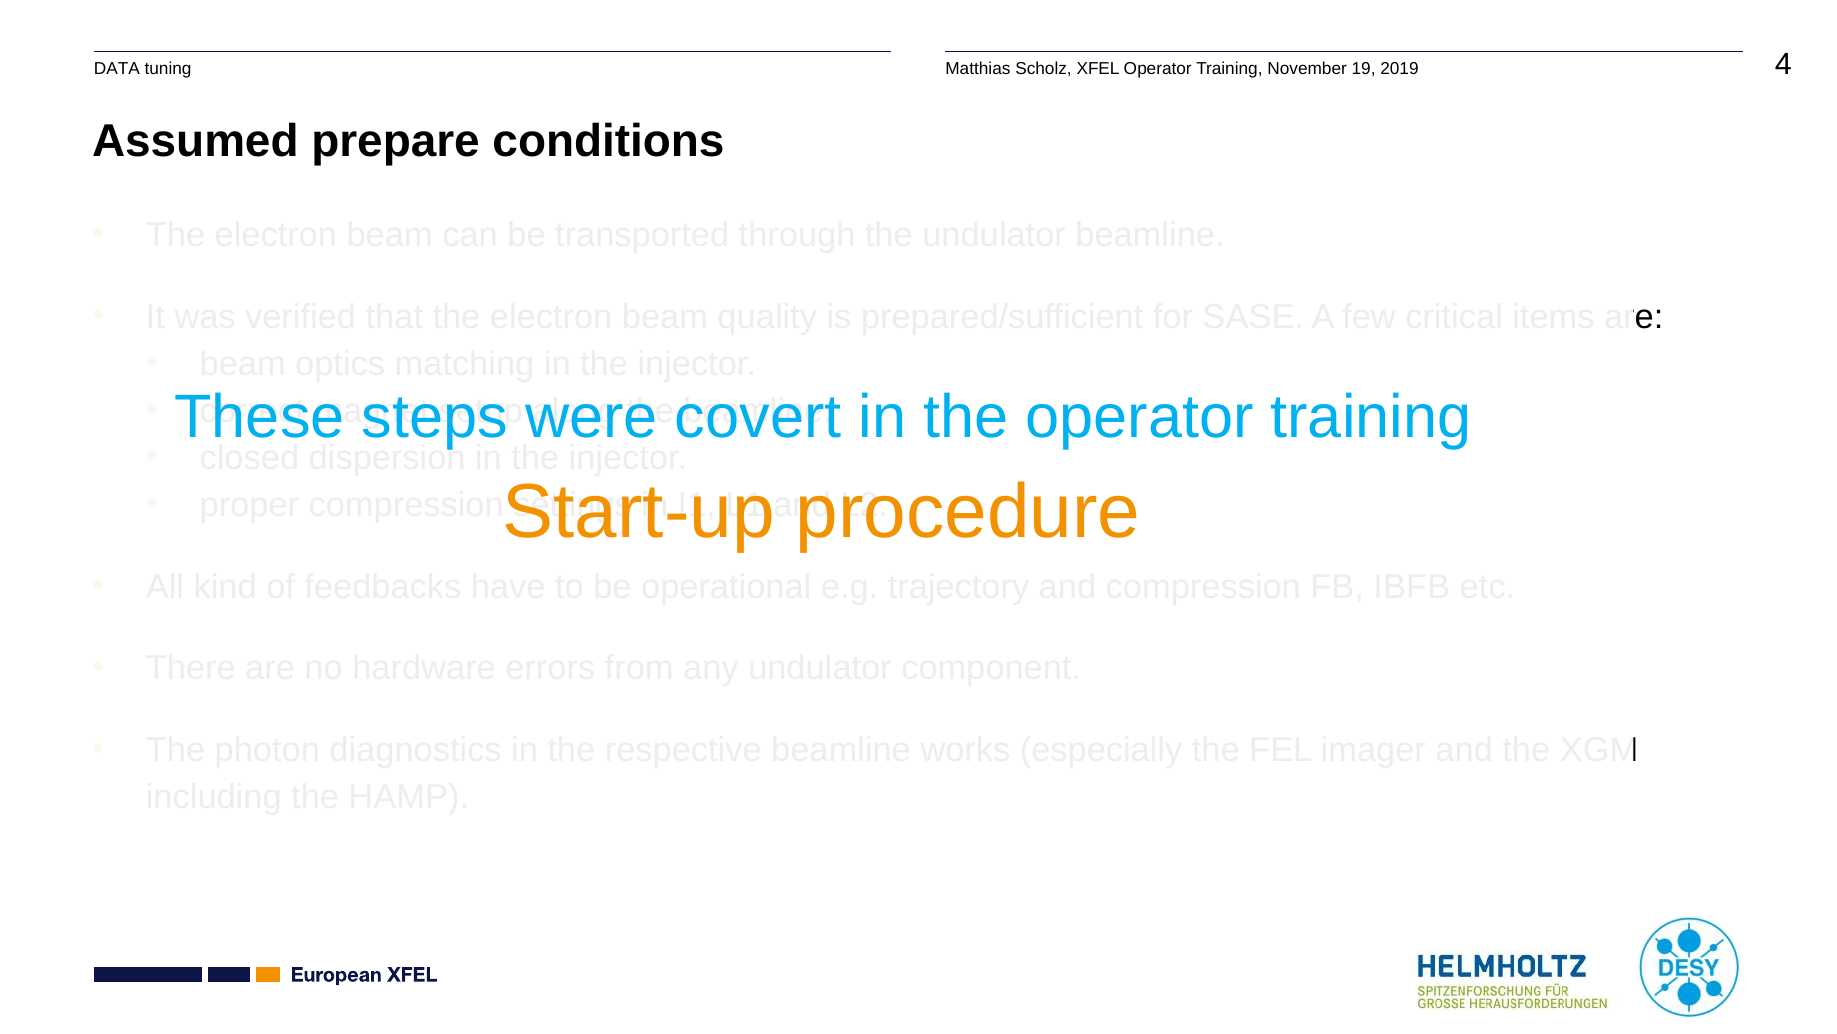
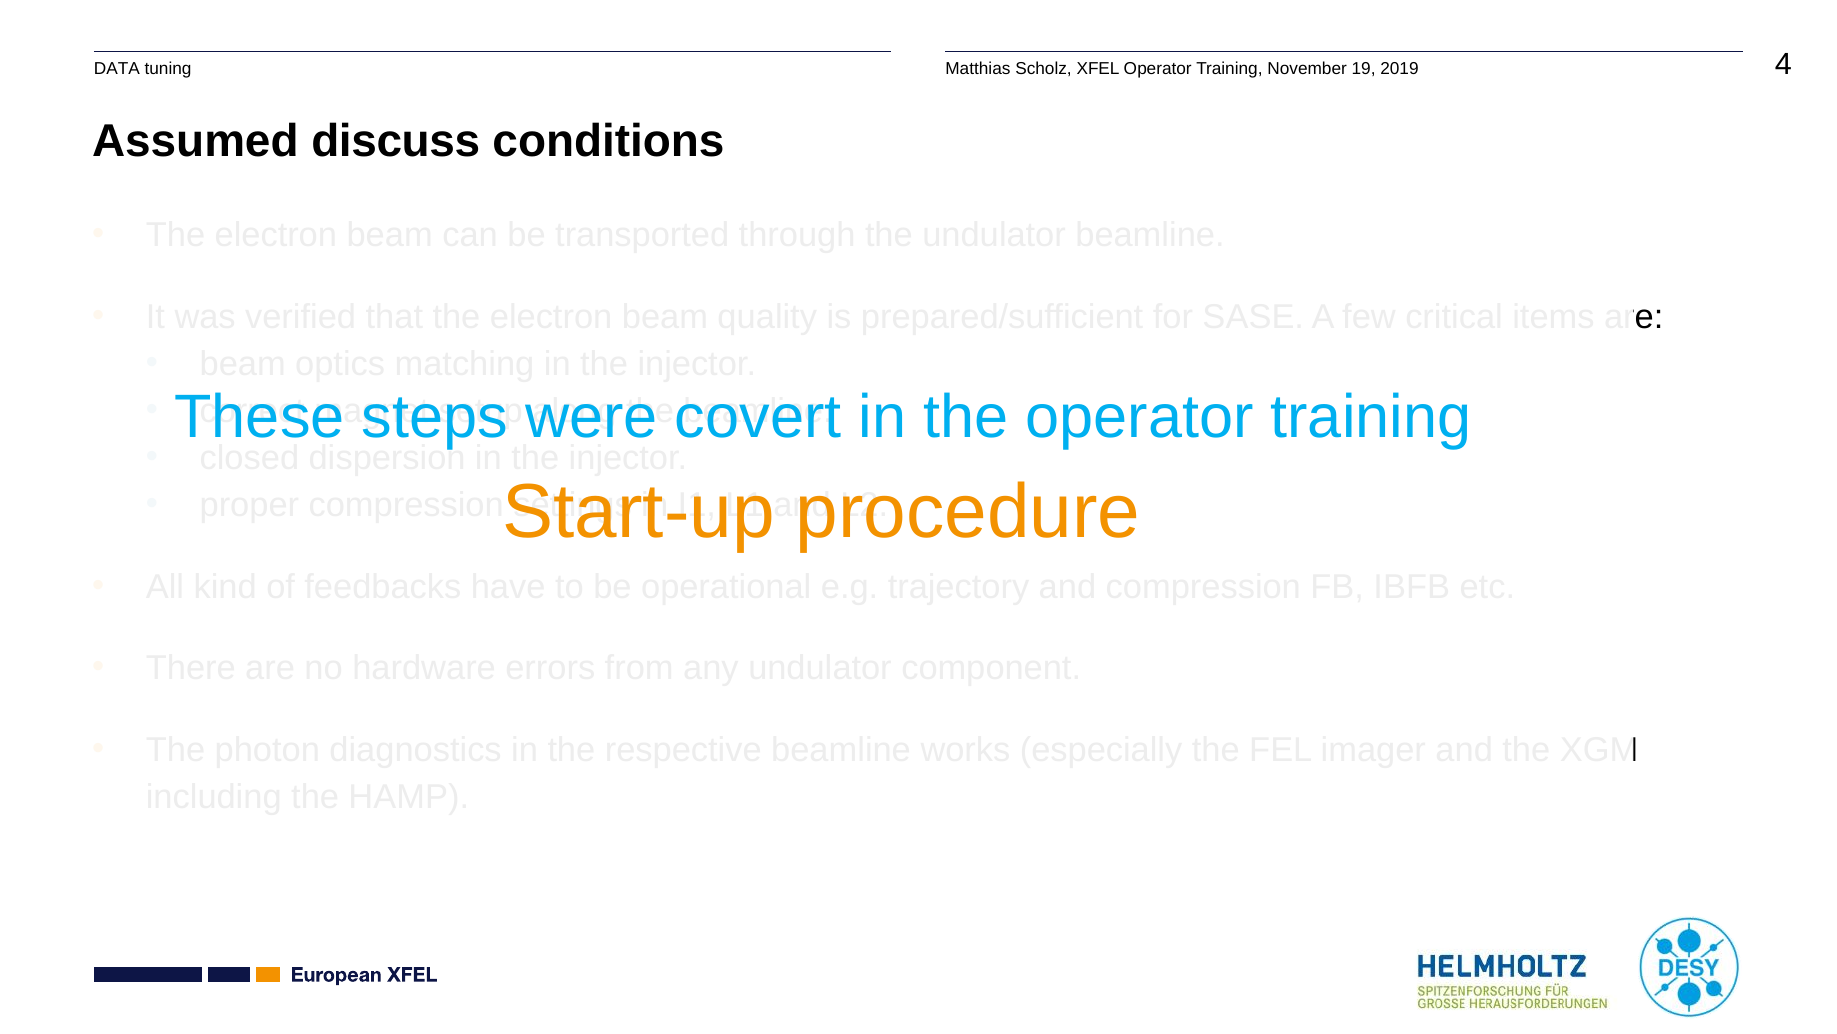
prepare: prepare -> discuss
